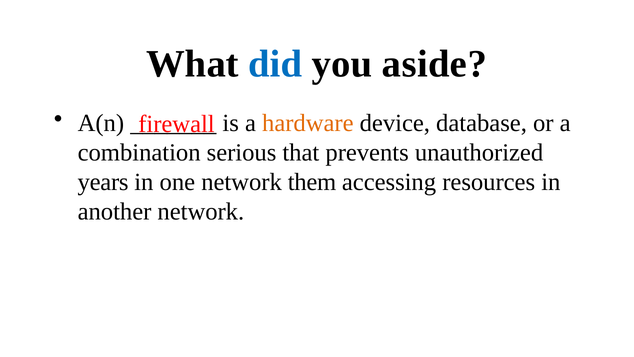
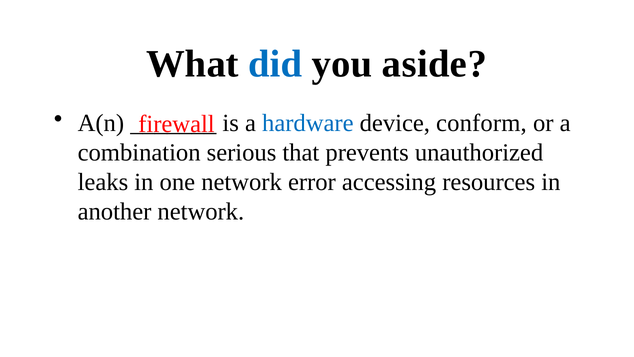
hardware colour: orange -> blue
database: database -> conform
years: years -> leaks
them: them -> error
